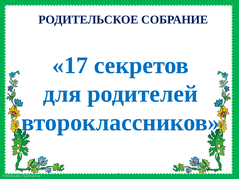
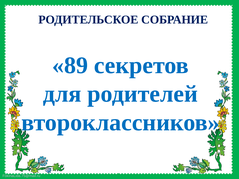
17: 17 -> 89
